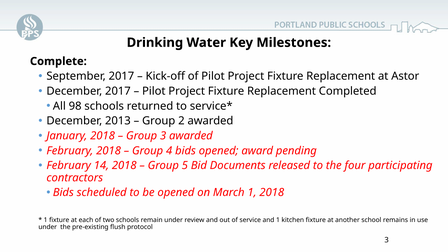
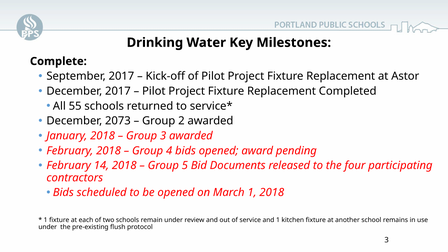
98: 98 -> 55
2013: 2013 -> 2073
